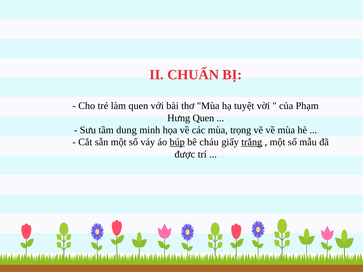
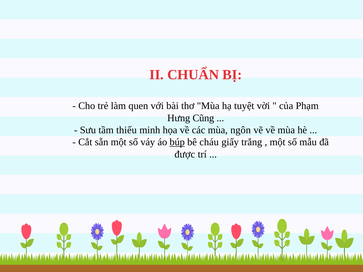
Hưng Quen: Quen -> Cũng
dung: dung -> thiếu
trọng: trọng -> ngôn
trắng underline: present -> none
